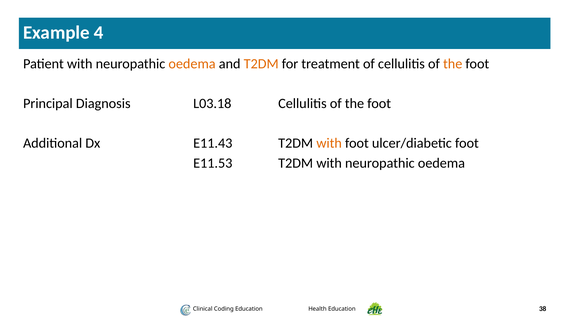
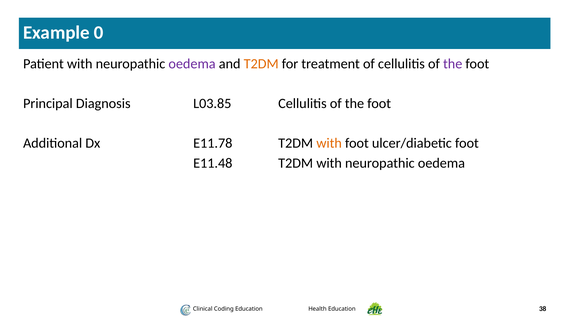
4: 4 -> 0
oedema at (192, 64) colour: orange -> purple
the at (453, 64) colour: orange -> purple
L03.18: L03.18 -> L03.85
E11.43: E11.43 -> E11.78
E11.53: E11.53 -> E11.48
